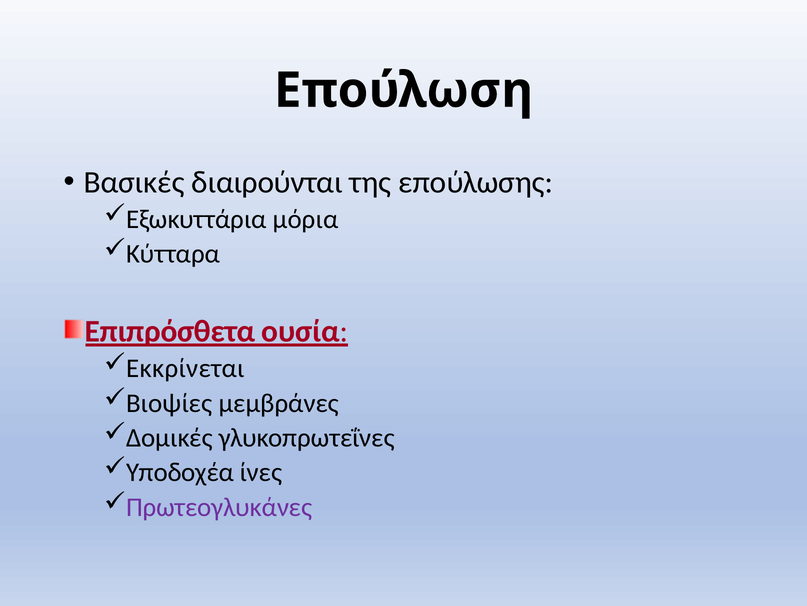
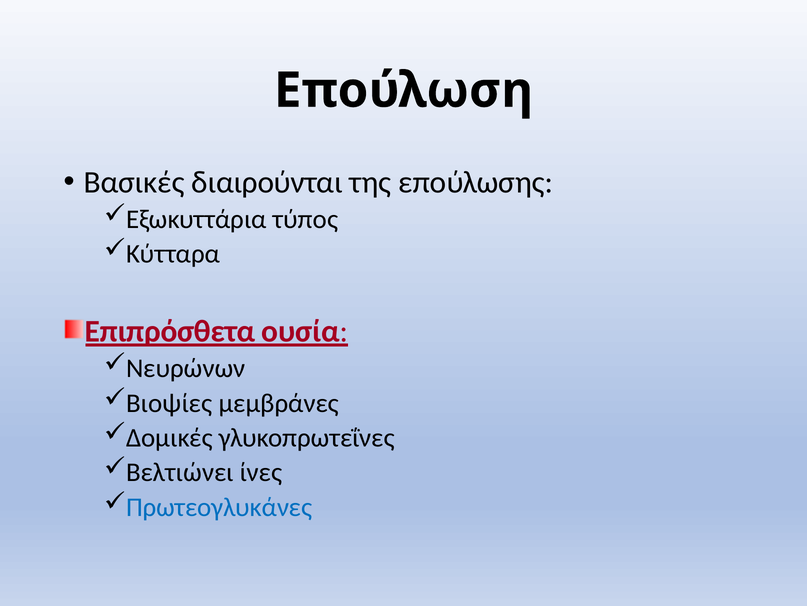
μόρια: μόρια -> τύπος
Εκκρίνεται: Εκκρίνεται -> Νευρώνων
Υποδοχέα: Υποδοχέα -> Βελτιώνει
Πρωτεογλυκάνες colour: purple -> blue
